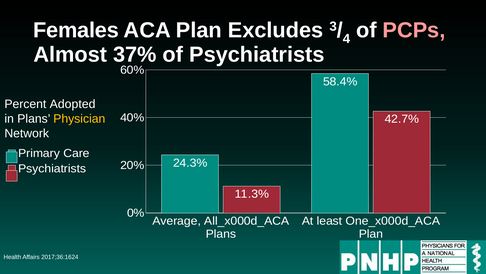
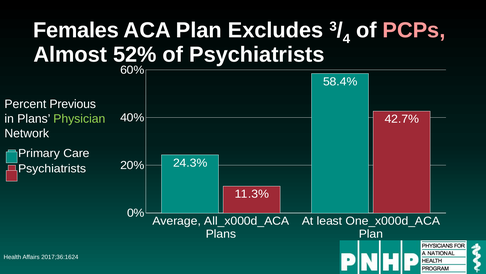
37%: 37% -> 52%
Adopted: Adopted -> Previous
Physician colour: yellow -> light green
